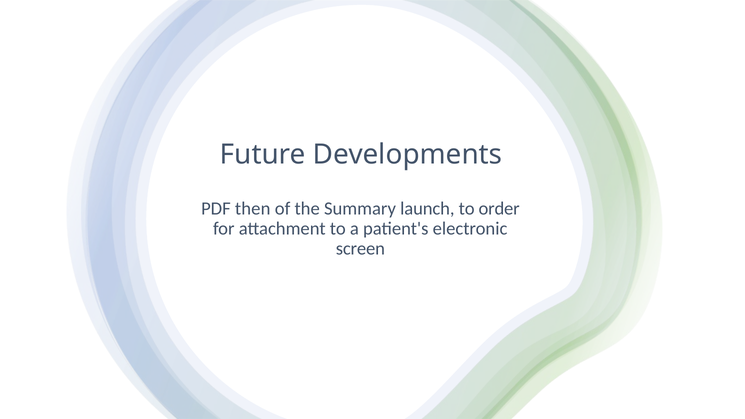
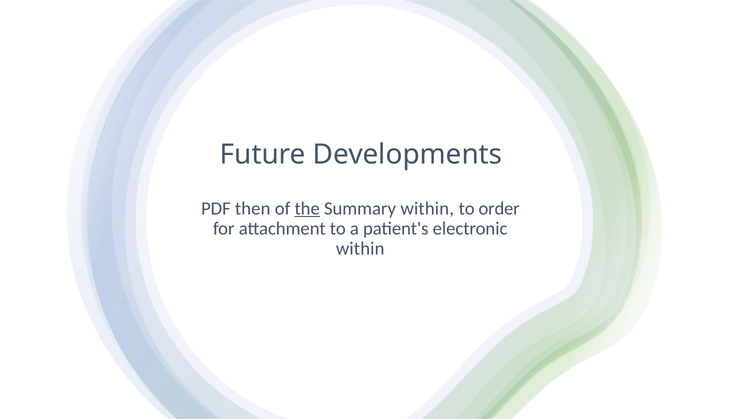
the underline: none -> present
Summary launch: launch -> within
screen at (360, 249): screen -> within
